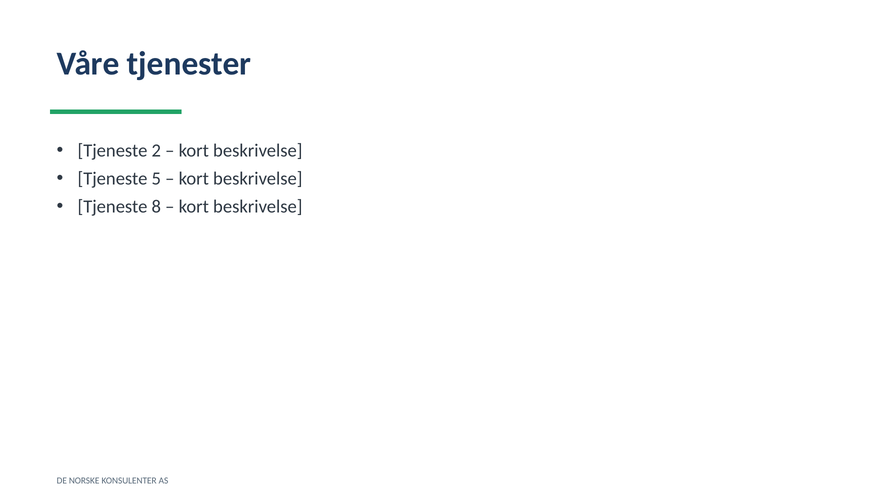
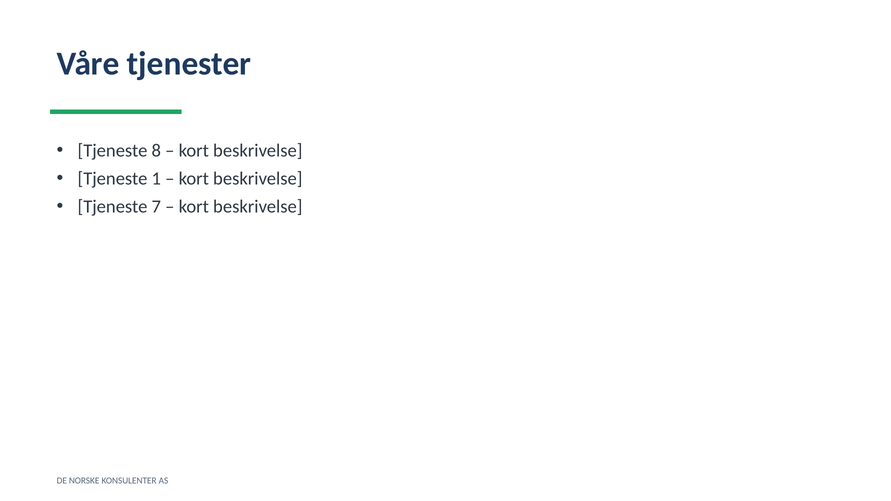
2: 2 -> 8
5: 5 -> 1
8: 8 -> 7
